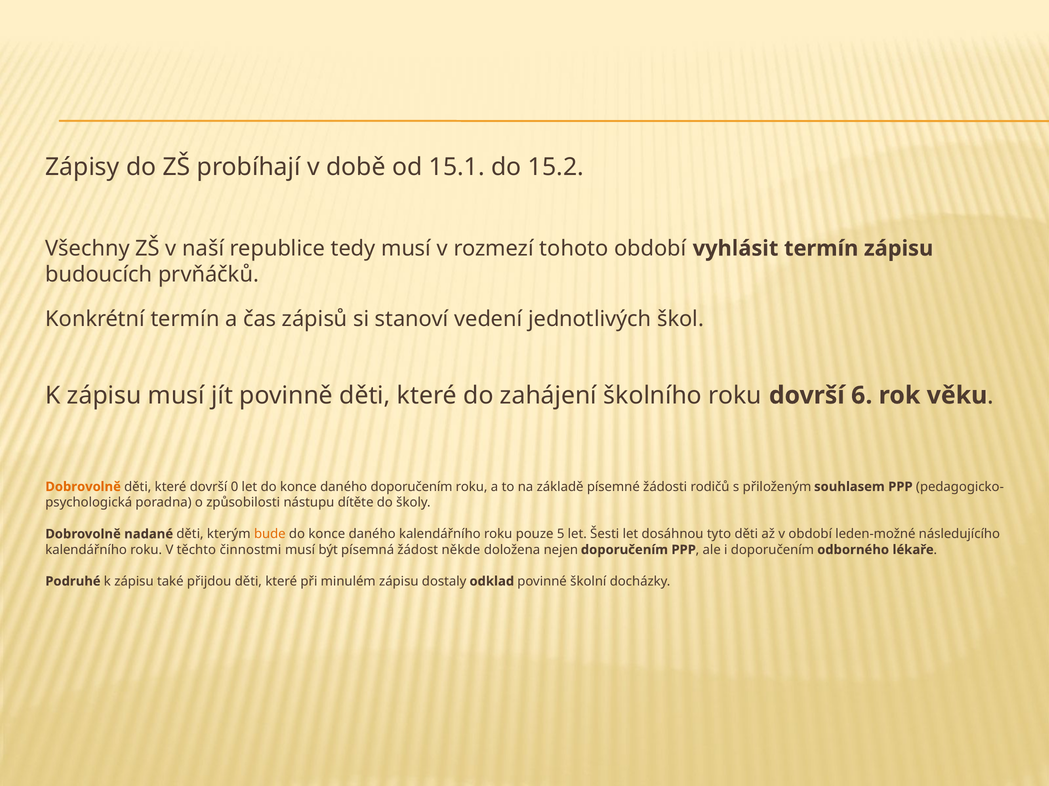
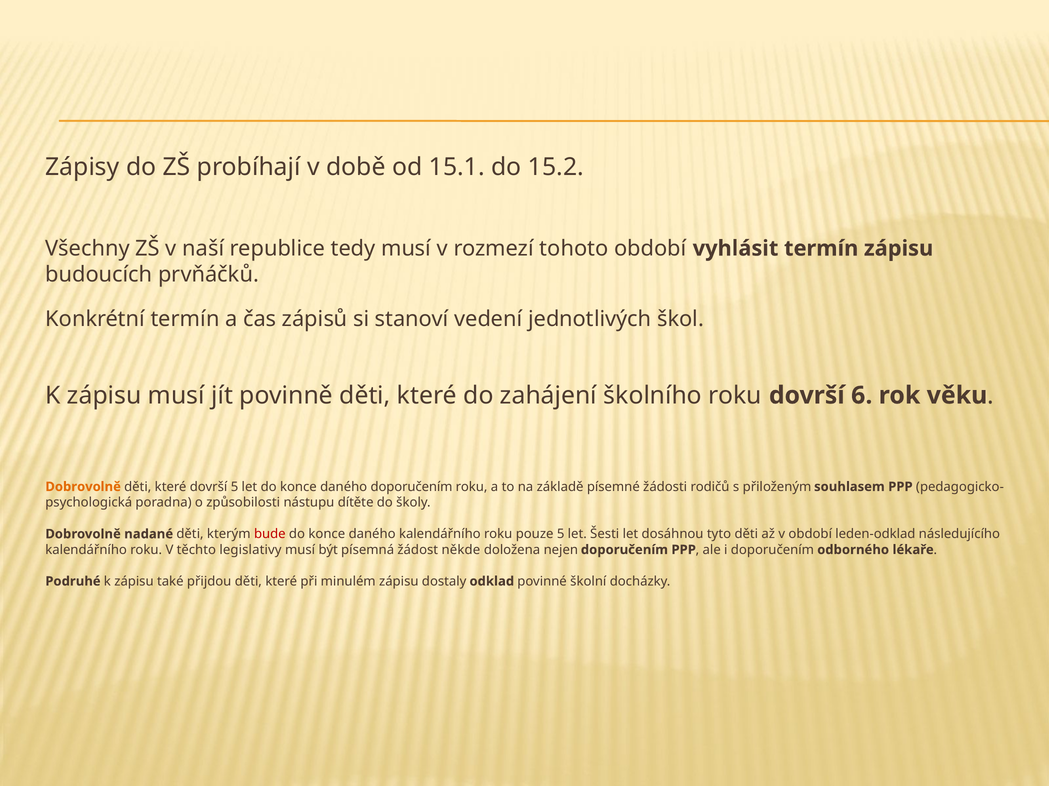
dovrší 0: 0 -> 5
bude colour: orange -> red
leden-možné: leden-možné -> leden-odklad
činnostmi: činnostmi -> legislativy
